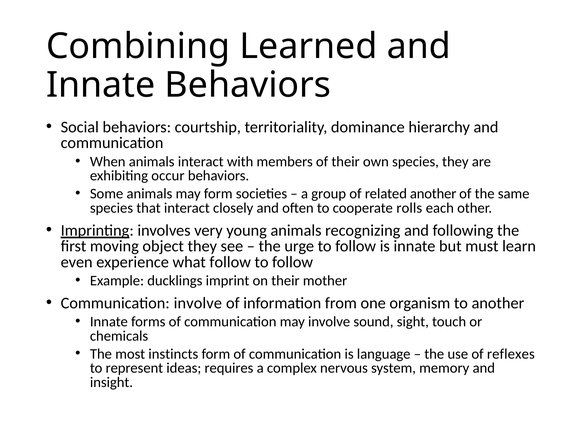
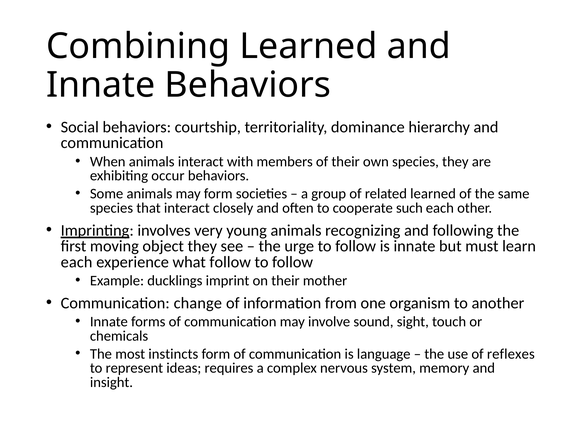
related another: another -> learned
rolls: rolls -> such
even at (77, 262): even -> each
Communication involve: involve -> change
